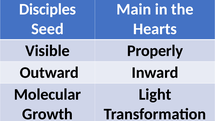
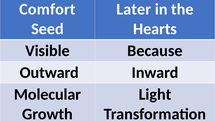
Disciples: Disciples -> Comfort
Main: Main -> Later
Properly: Properly -> Because
